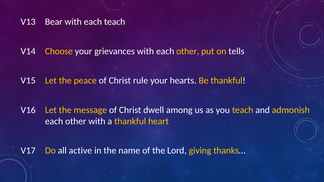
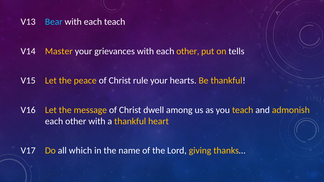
Bear colour: white -> light blue
Choose: Choose -> Master
active: active -> which
